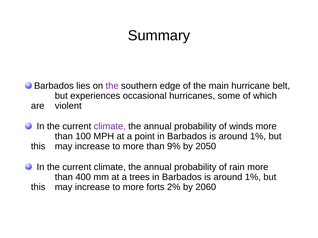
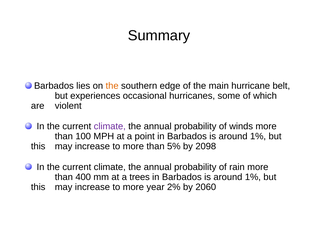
the at (112, 86) colour: purple -> orange
9%: 9% -> 5%
2050: 2050 -> 2098
forts: forts -> year
